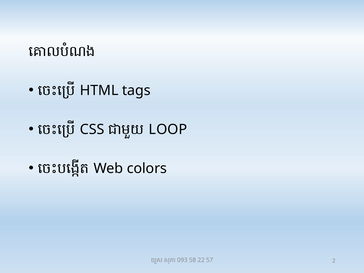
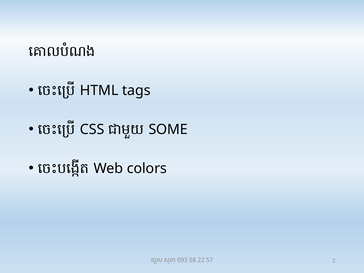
LOOP: LOOP -> SOME
